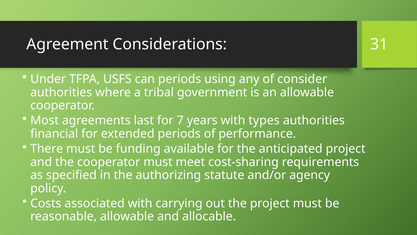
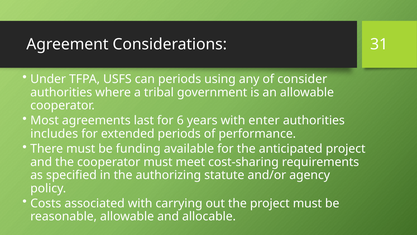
7: 7 -> 6
types: types -> enter
financial: financial -> includes
